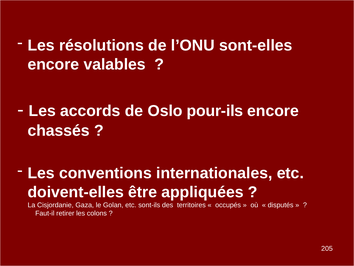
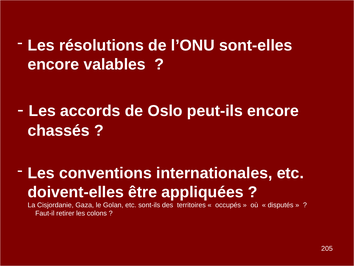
pour-ils: pour-ils -> peut-ils
